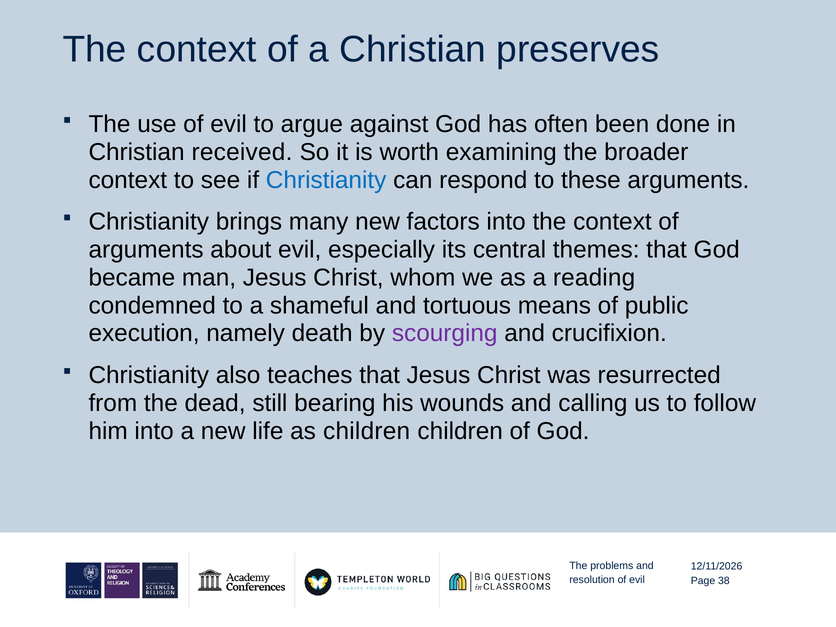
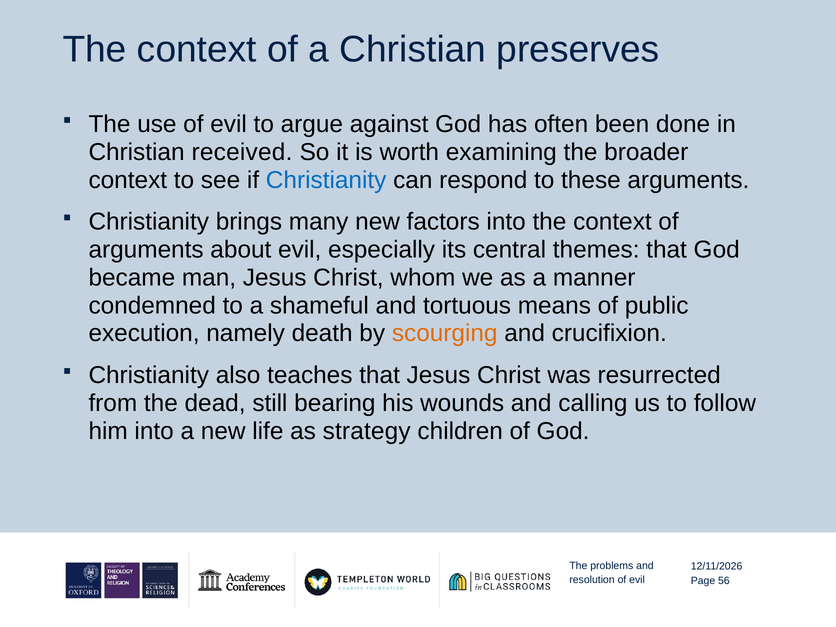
reading: reading -> manner
scourging colour: purple -> orange
as children: children -> strategy
38: 38 -> 56
